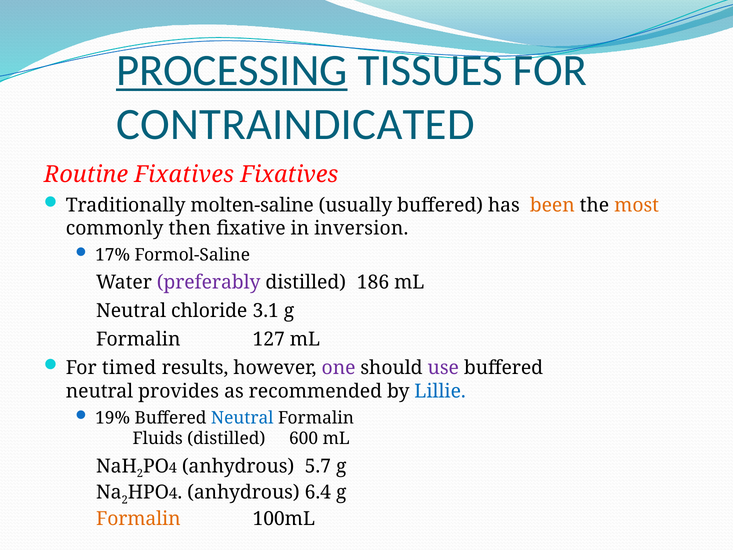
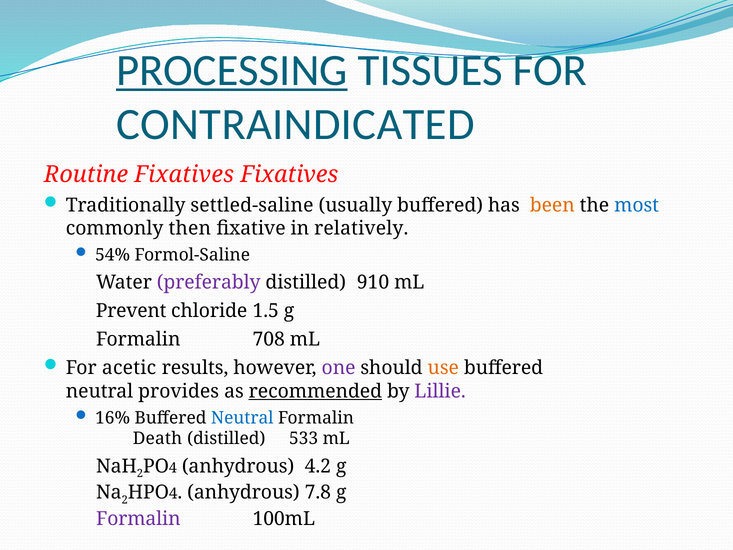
molten-saline: molten-saline -> settled-saline
most colour: orange -> blue
inversion: inversion -> relatively
17%: 17% -> 54%
186: 186 -> 910
Neutral at (131, 311): Neutral -> Prevent
3.1: 3.1 -> 1.5
127: 127 -> 708
timed: timed -> acetic
use colour: purple -> orange
recommended underline: none -> present
Lillie colour: blue -> purple
19%: 19% -> 16%
Fluids: Fluids -> Death
600: 600 -> 533
5.7: 5.7 -> 4.2
6.4: 6.4 -> 7.8
Formalin at (138, 519) colour: orange -> purple
